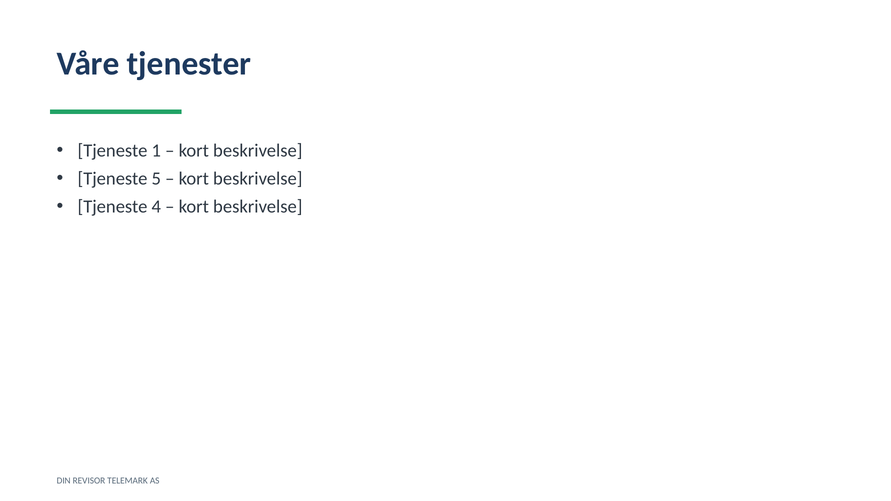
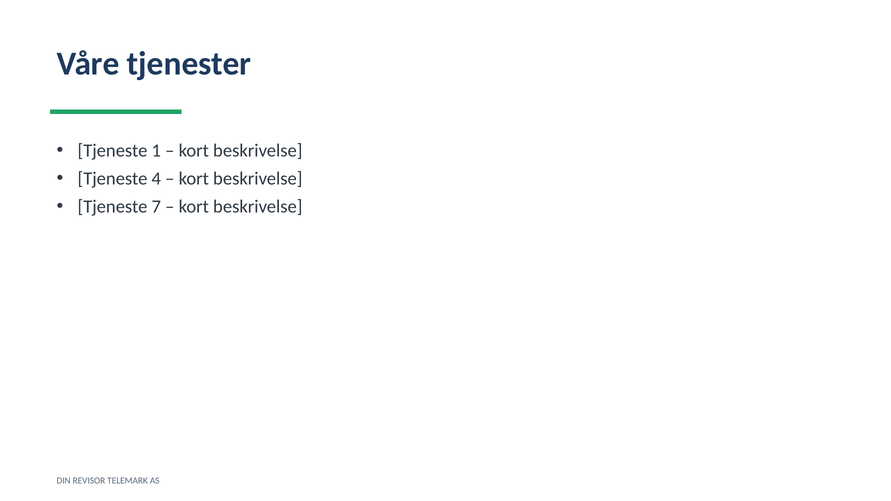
5: 5 -> 4
4: 4 -> 7
